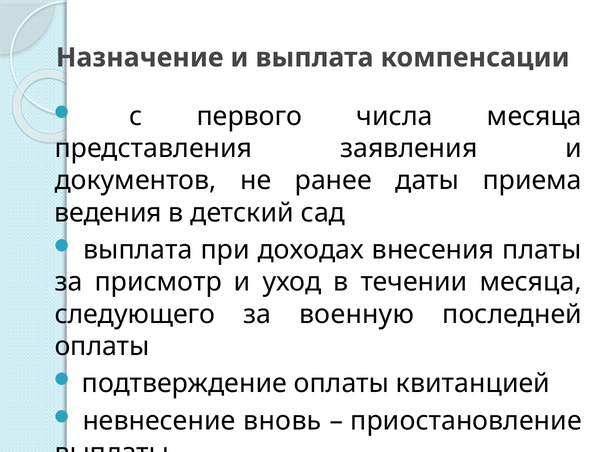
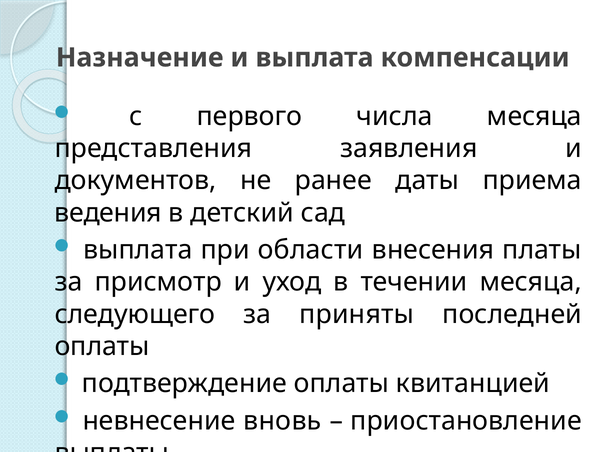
доходах: доходах -> области
военную: военную -> приняты
